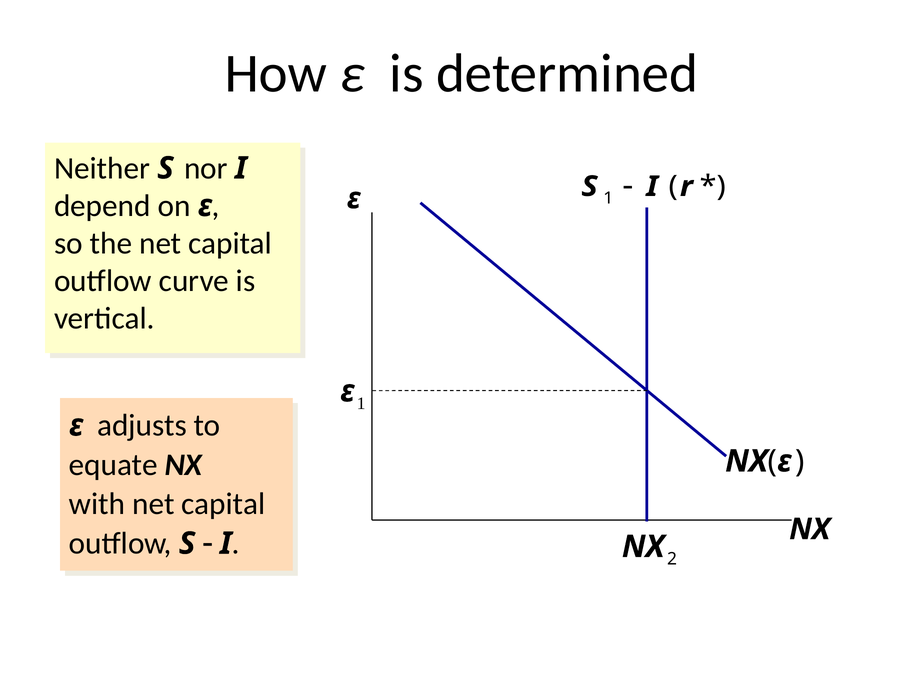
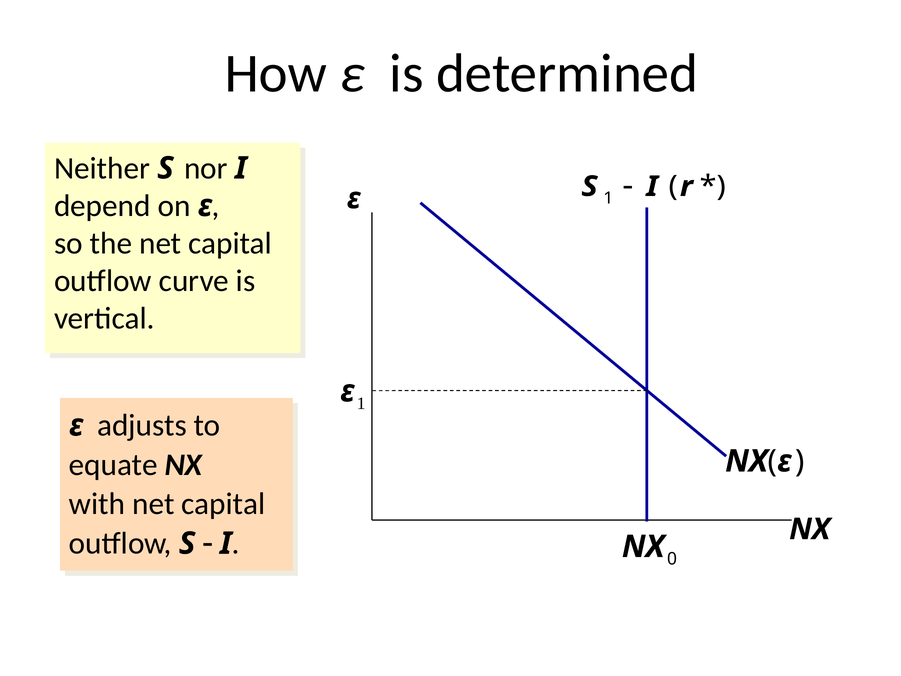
2: 2 -> 0
